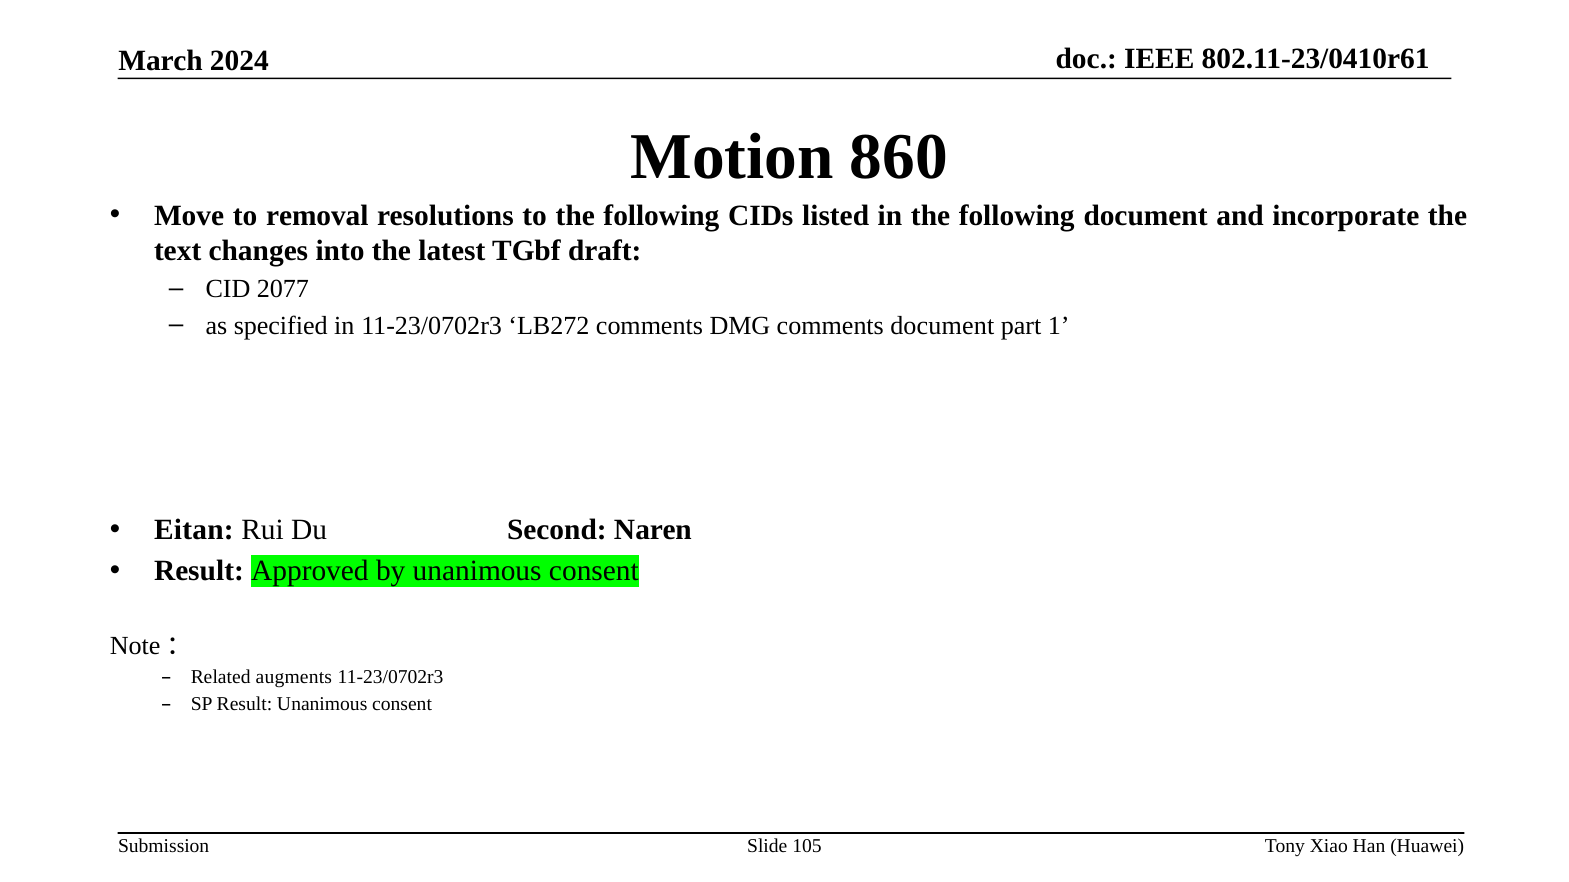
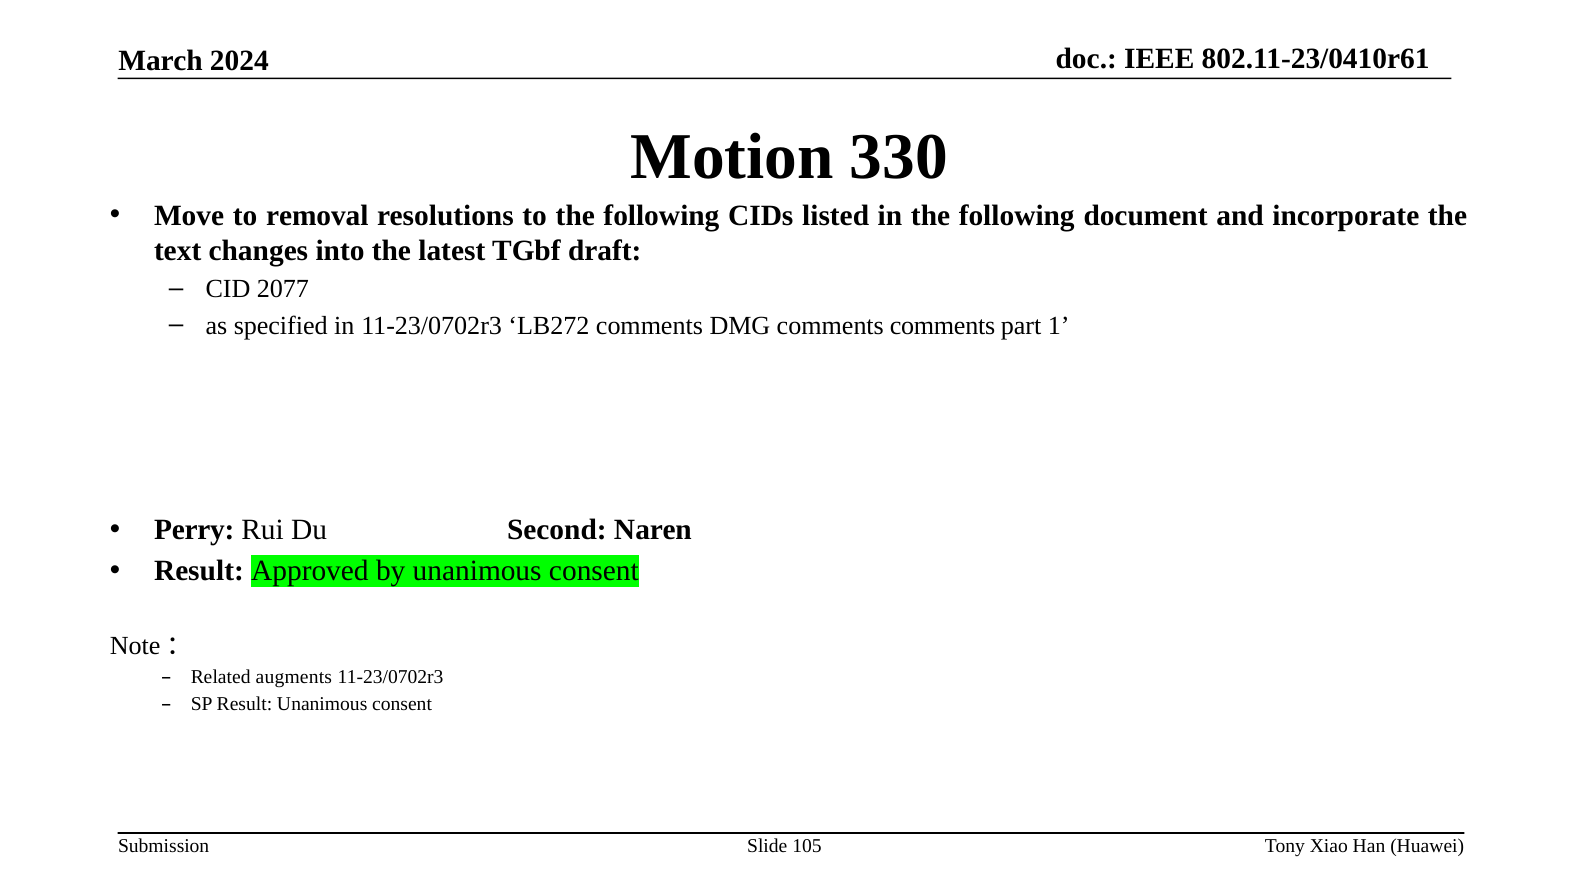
860: 860 -> 330
comments document: document -> comments
Eitan: Eitan -> Perry
